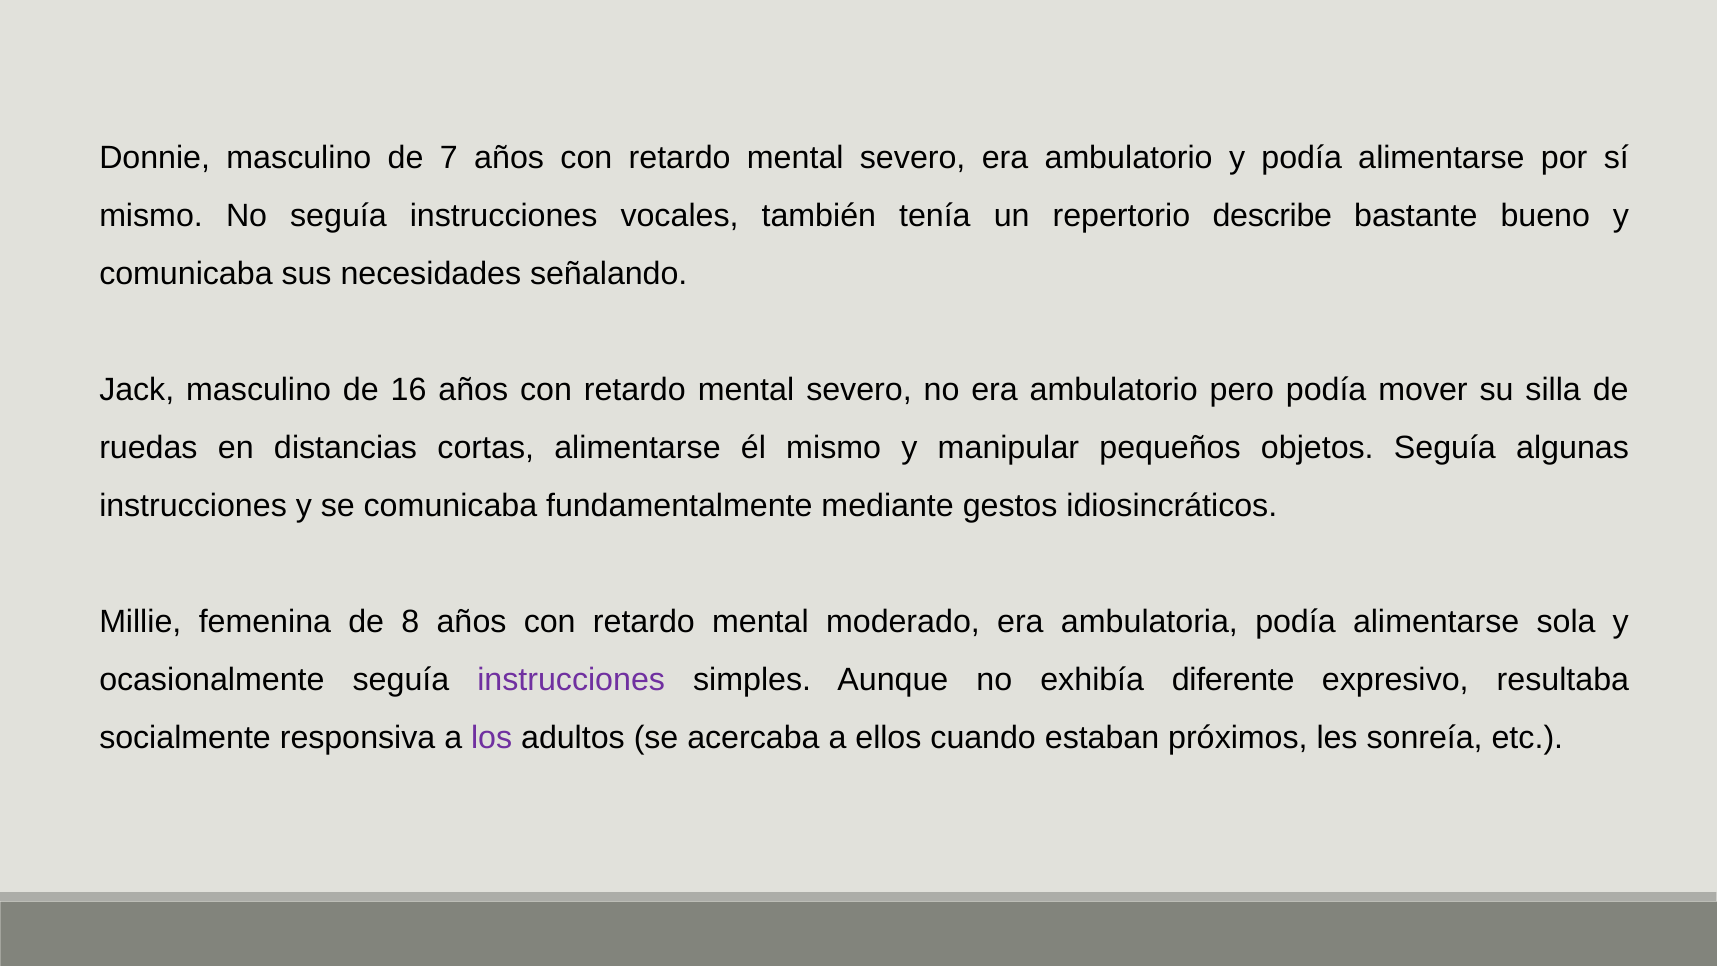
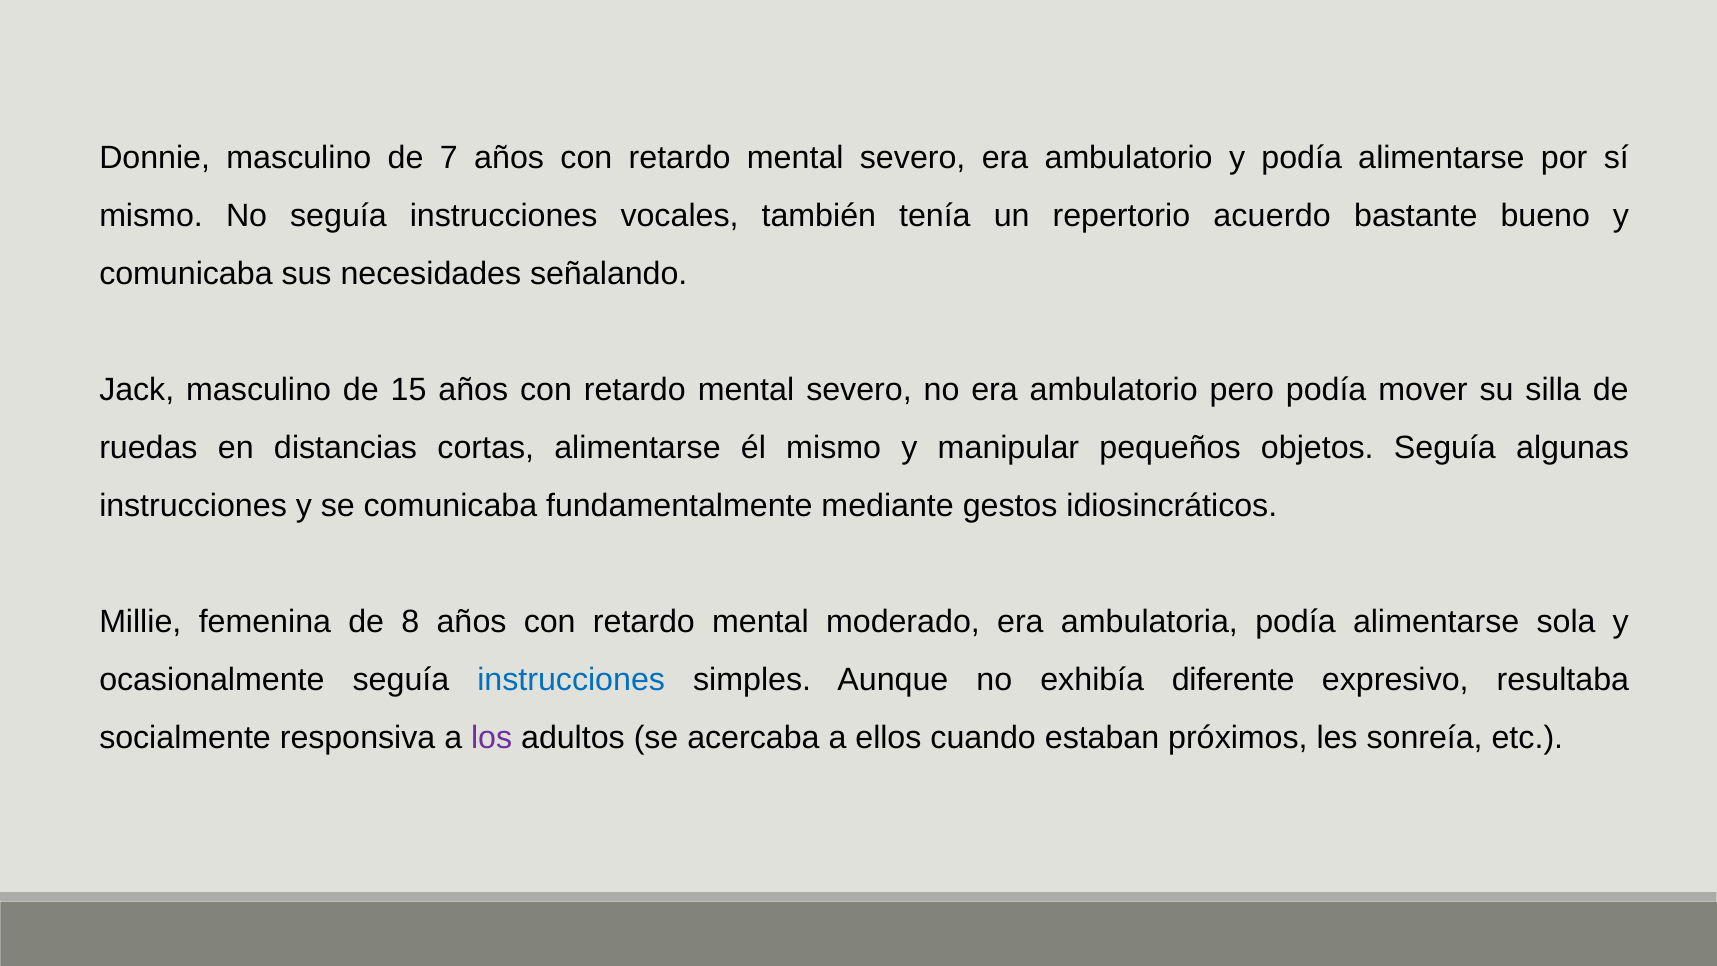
describe: describe -> acuerdo
16: 16 -> 15
instrucciones at (571, 680) colour: purple -> blue
